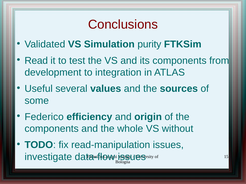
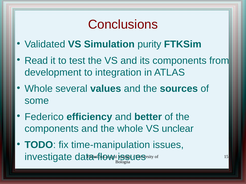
Useful at (39, 89): Useful -> Whole
origin: origin -> better
without: without -> unclear
read-manipulation: read-manipulation -> time-manipulation
